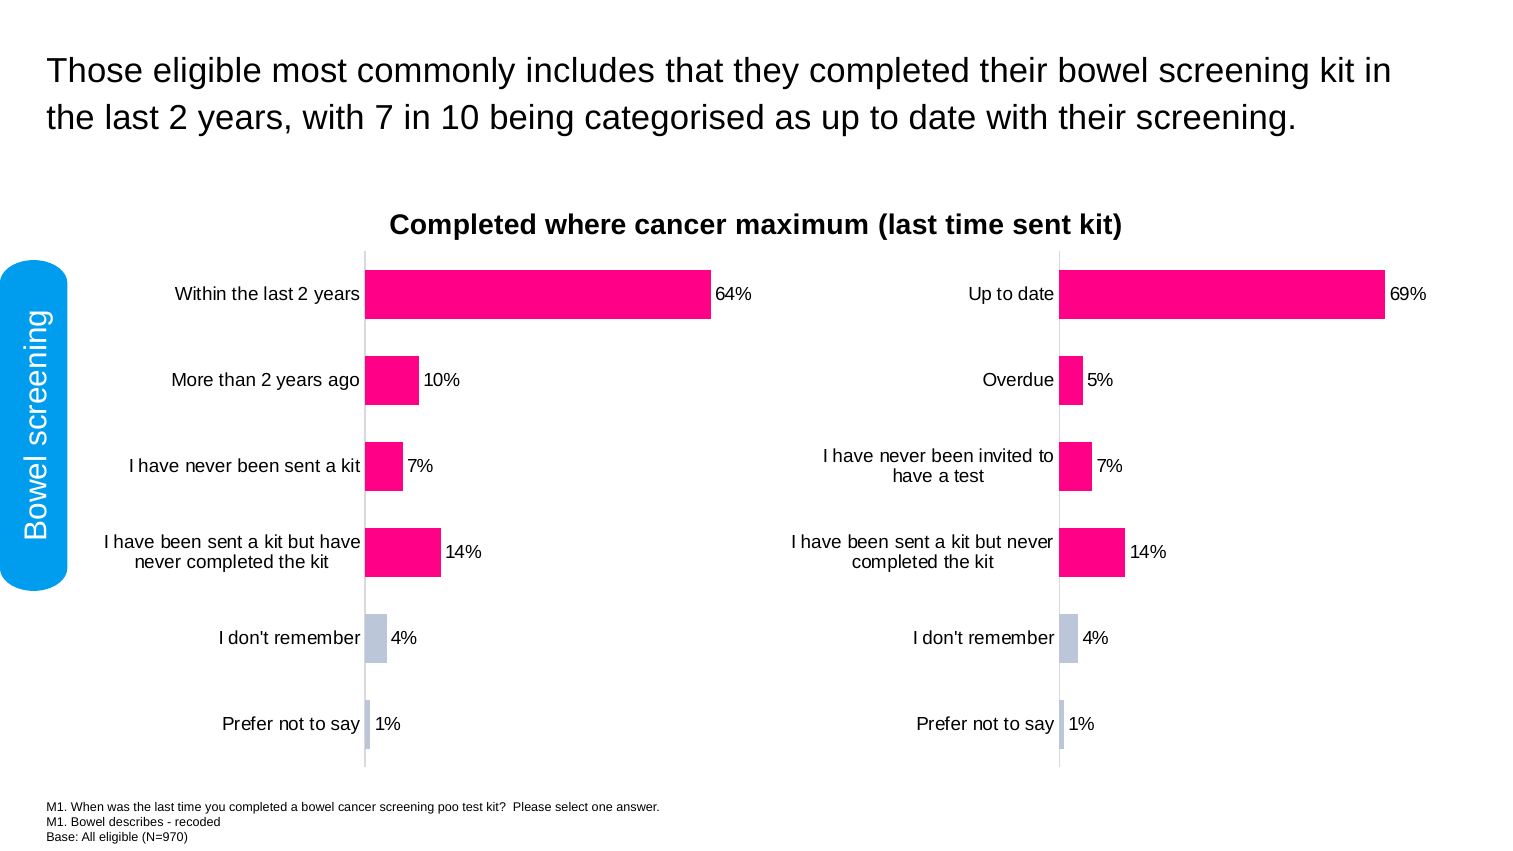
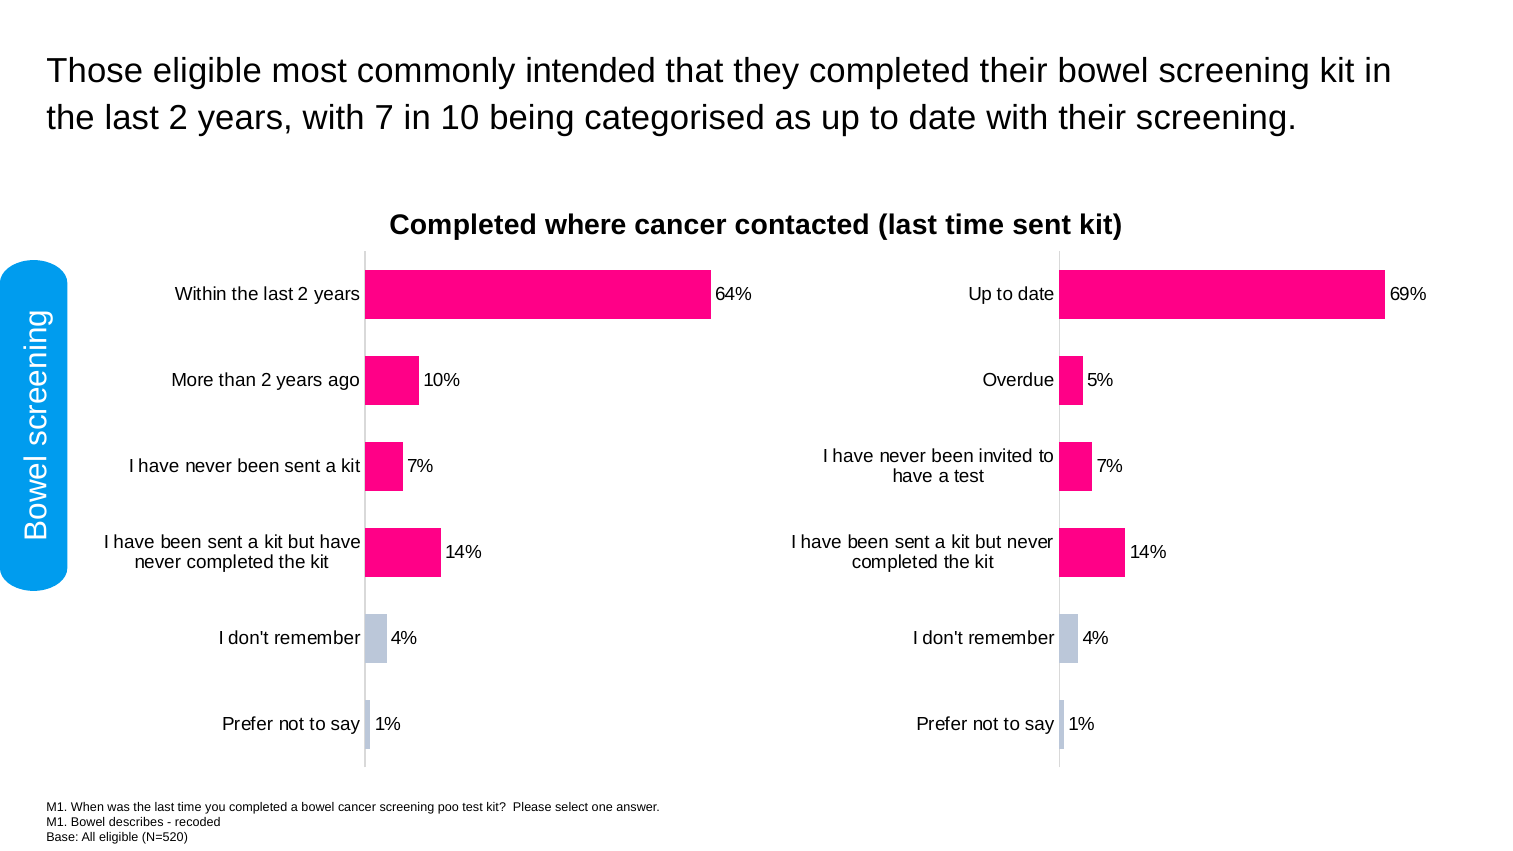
includes: includes -> intended
maximum: maximum -> contacted
N=970: N=970 -> N=520
